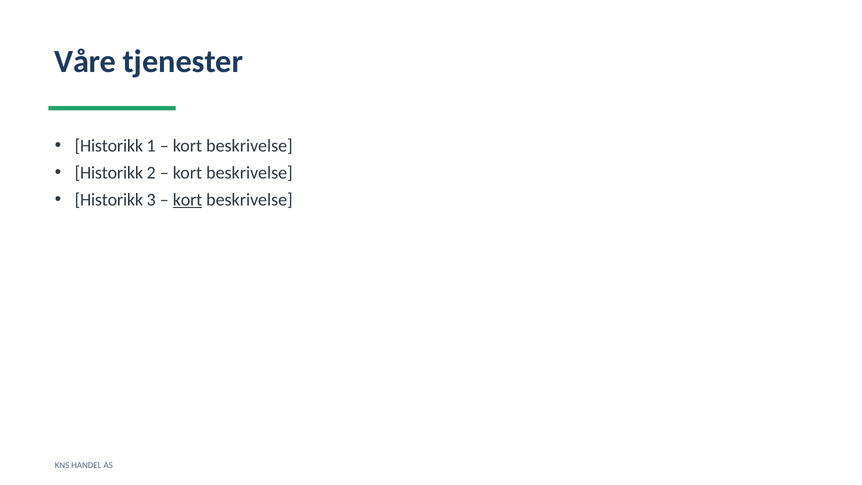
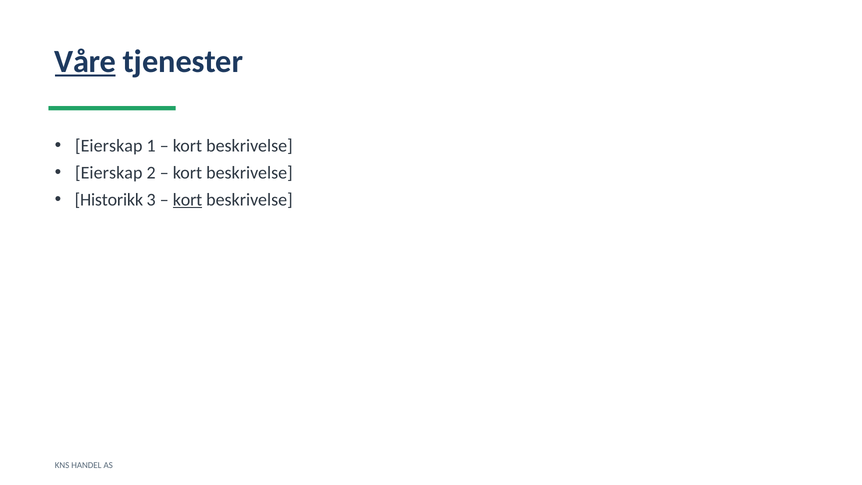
Våre underline: none -> present
Historikk at (109, 146): Historikk -> Eierskap
Historikk at (109, 173): Historikk -> Eierskap
